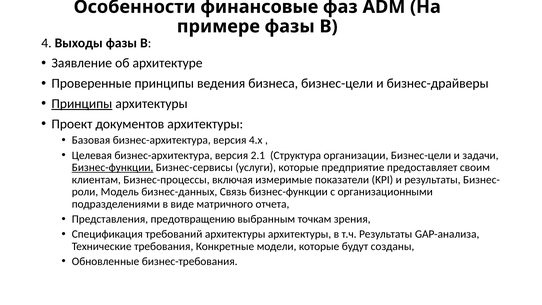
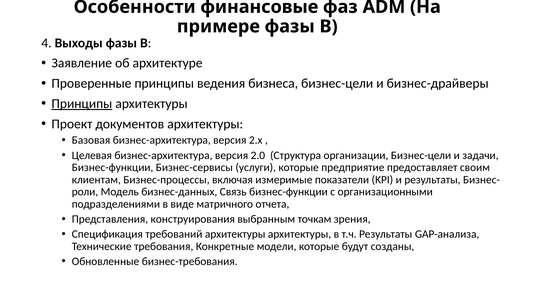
4.х: 4.х -> 2.х
2.1: 2.1 -> 2.0
Бизнес-функции at (113, 167) underline: present -> none
предотвращению: предотвращению -> конструирования
